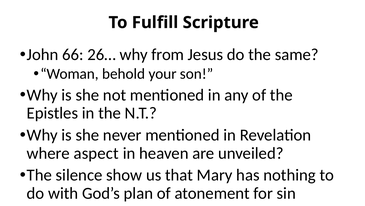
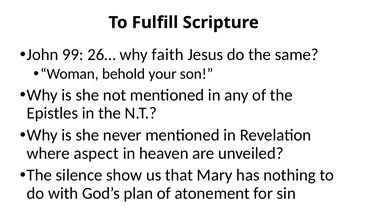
66: 66 -> 99
from: from -> faith
